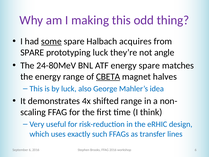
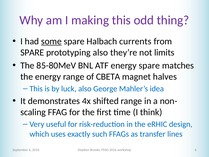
acquires: acquires -> currents
prototyping luck: luck -> also
angle: angle -> limits
24-80MeV: 24-80MeV -> 85-80MeV
CBETA underline: present -> none
